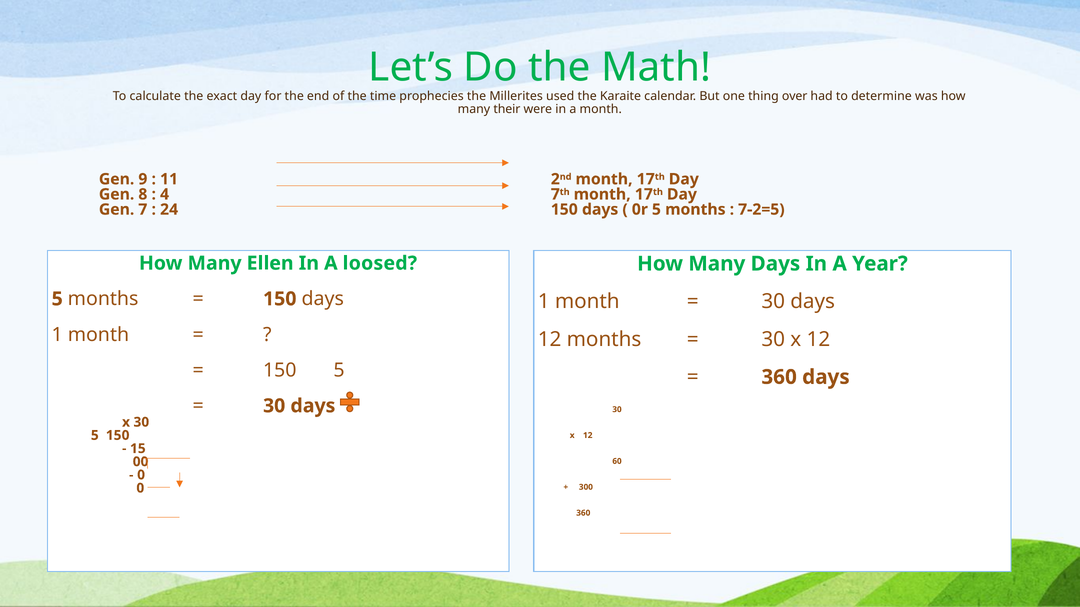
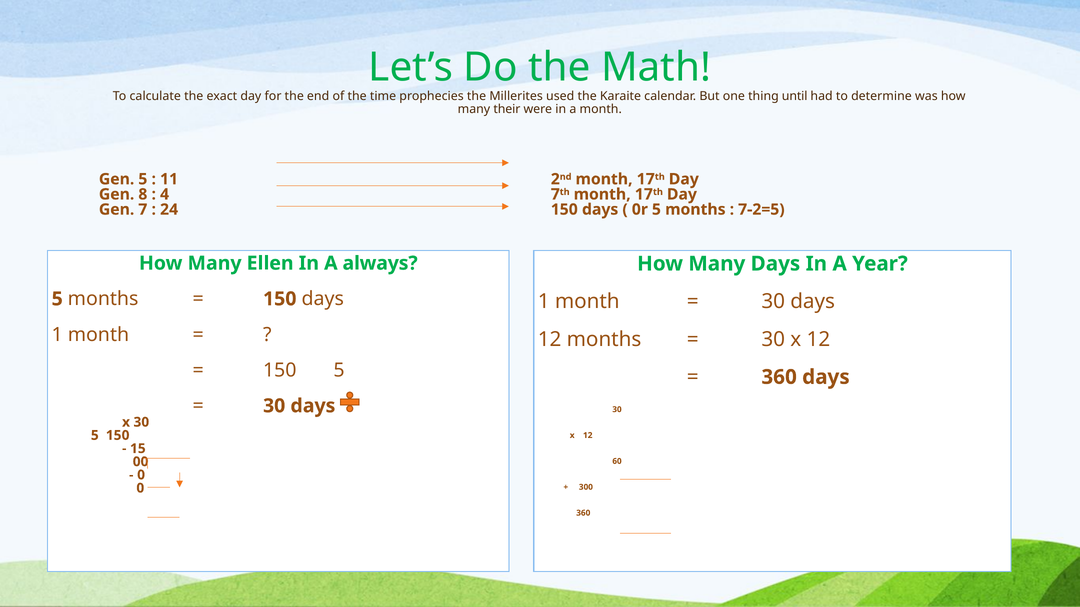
over: over -> until
Gen 9: 9 -> 5
loosed: loosed -> always
